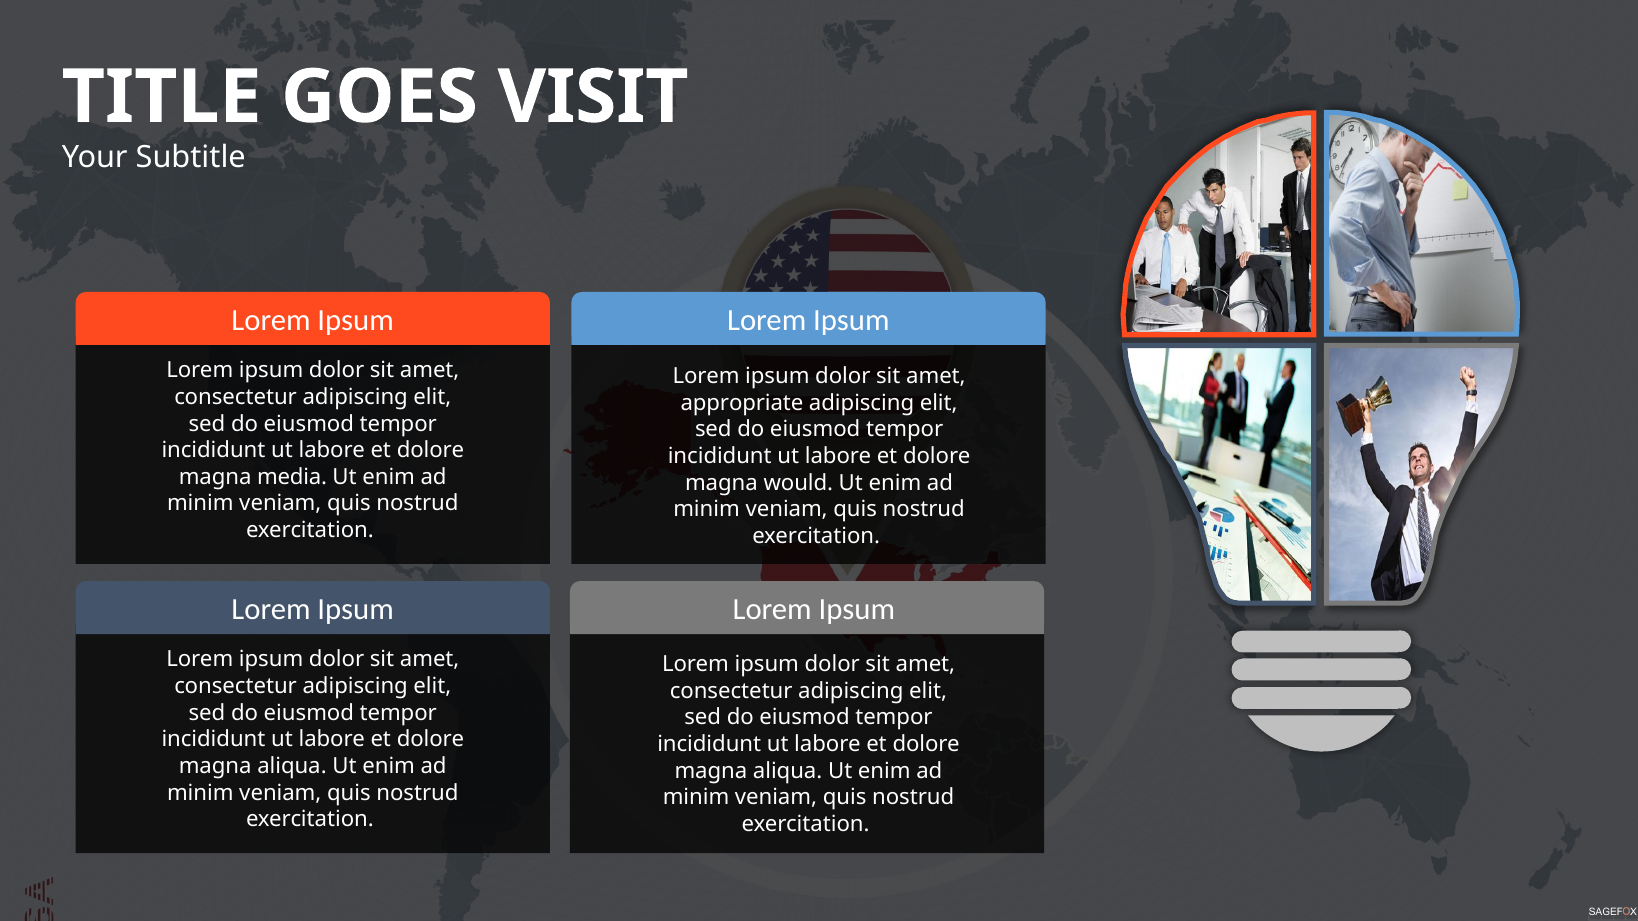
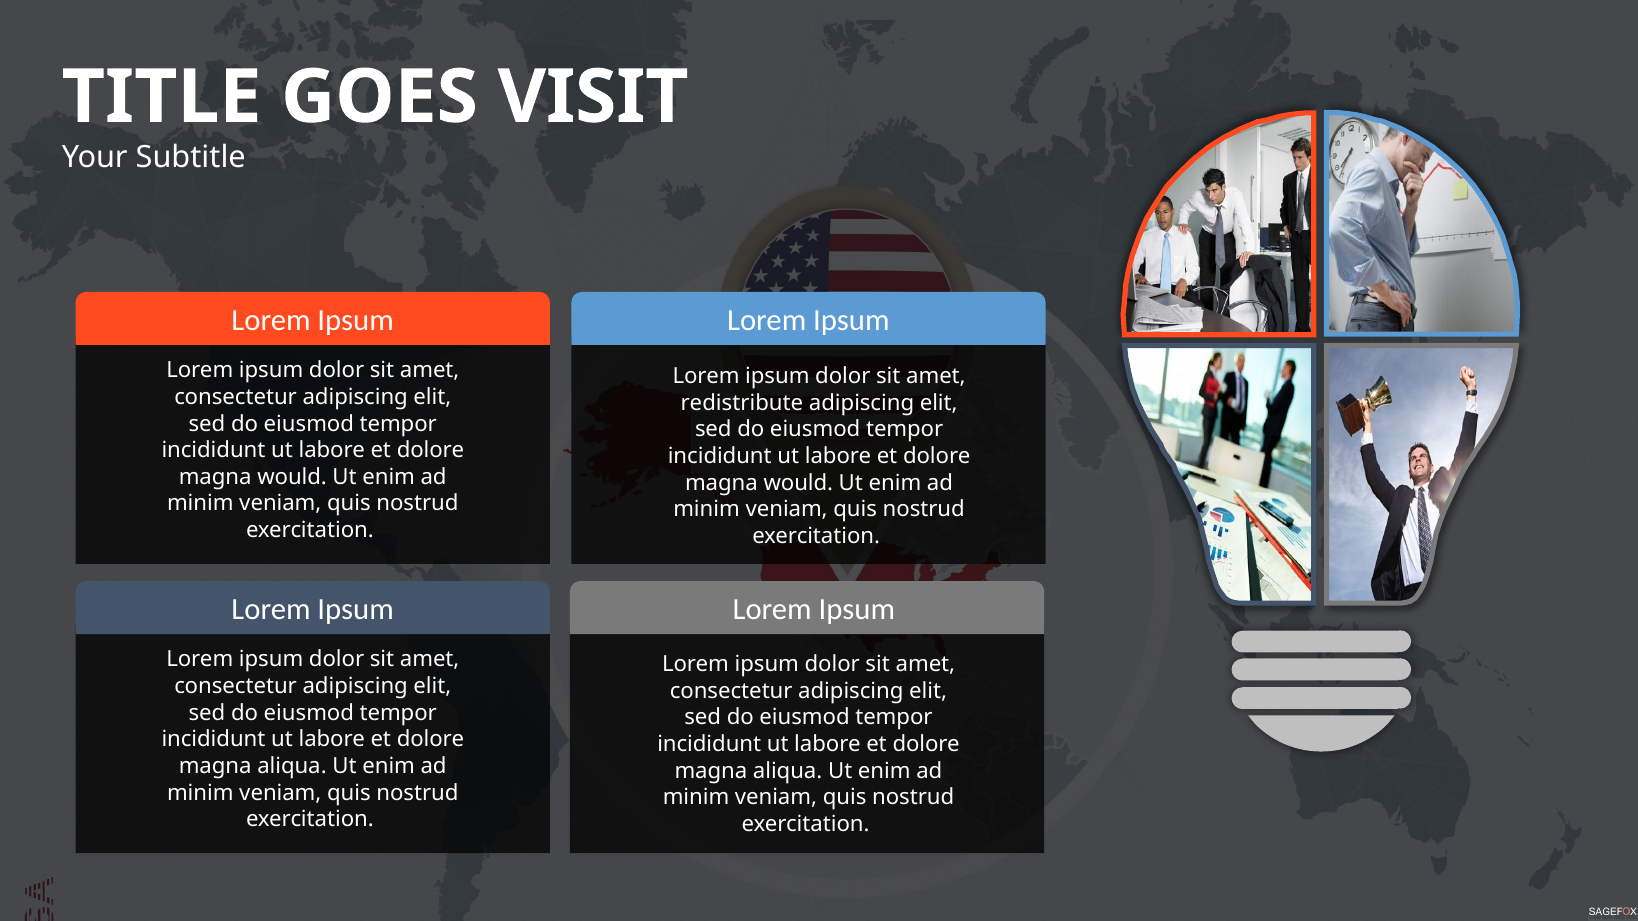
appropriate: appropriate -> redistribute
media at (292, 477): media -> would
